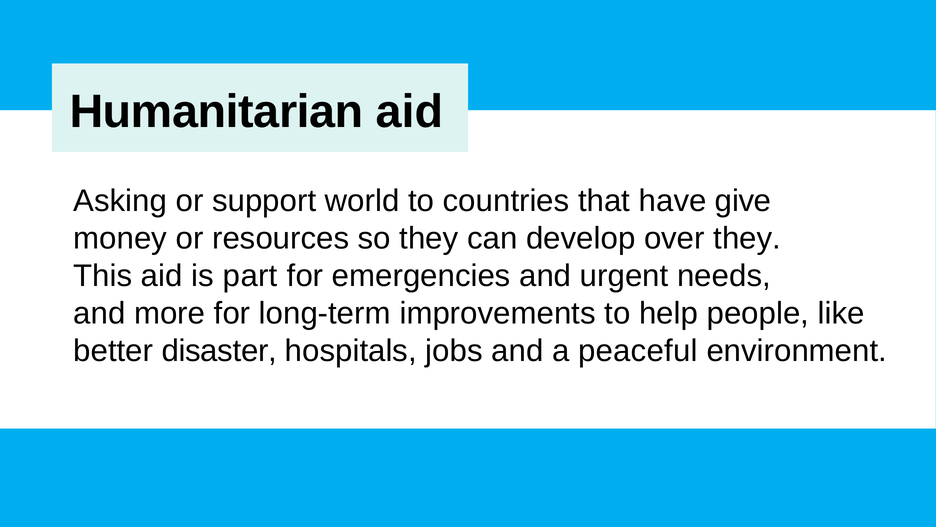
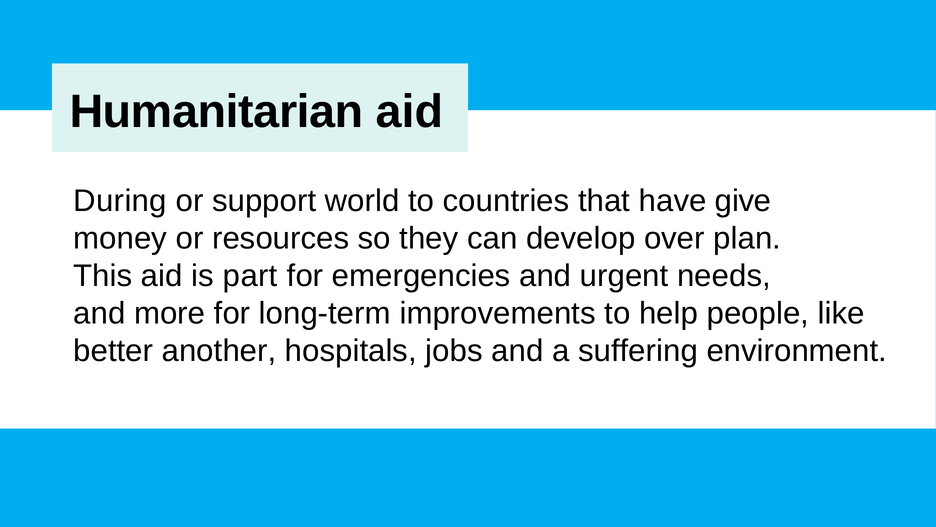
Asking: Asking -> During
over they: they -> plan
disaster: disaster -> another
peaceful: peaceful -> suffering
